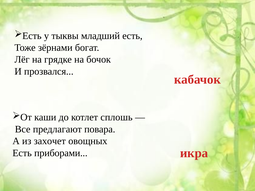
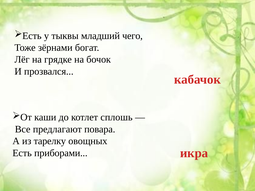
младший есть: есть -> чего
захочет: захочет -> тарелку
